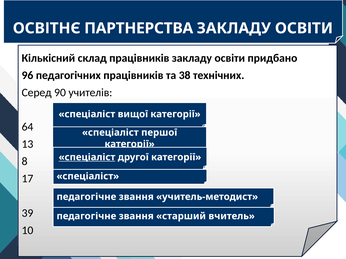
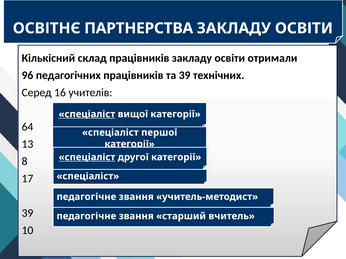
придбано: придбано -> отримали
та 38: 38 -> 39
90: 90 -> 16
спеціаліст at (87, 114) underline: none -> present
